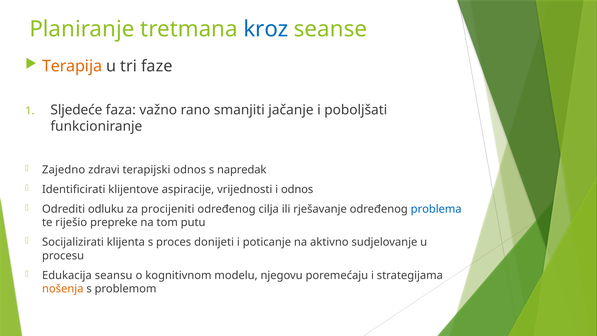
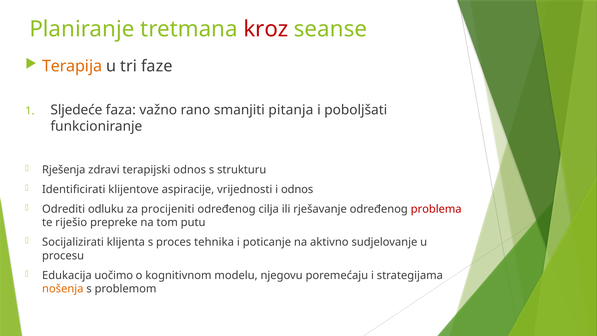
kroz colour: blue -> red
jačanje: jačanje -> pitanja
Zajedno: Zajedno -> Rješenja
napredak: napredak -> strukturu
problema colour: blue -> red
donijeti: donijeti -> tehnika
seansu: seansu -> uočimo
